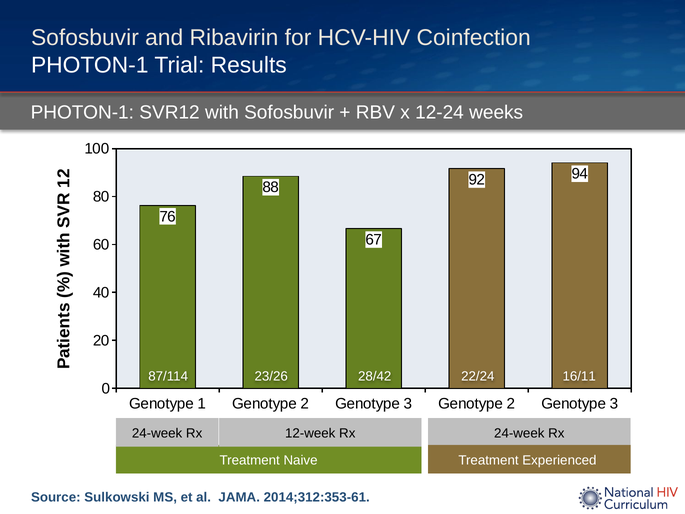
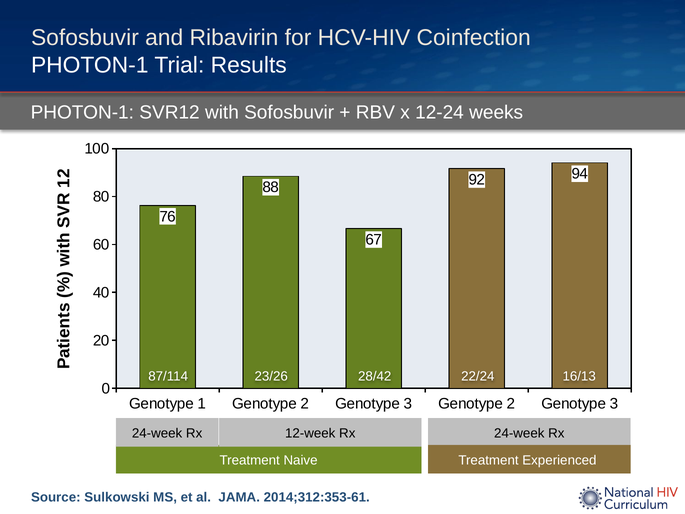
16/11: 16/11 -> 16/13
